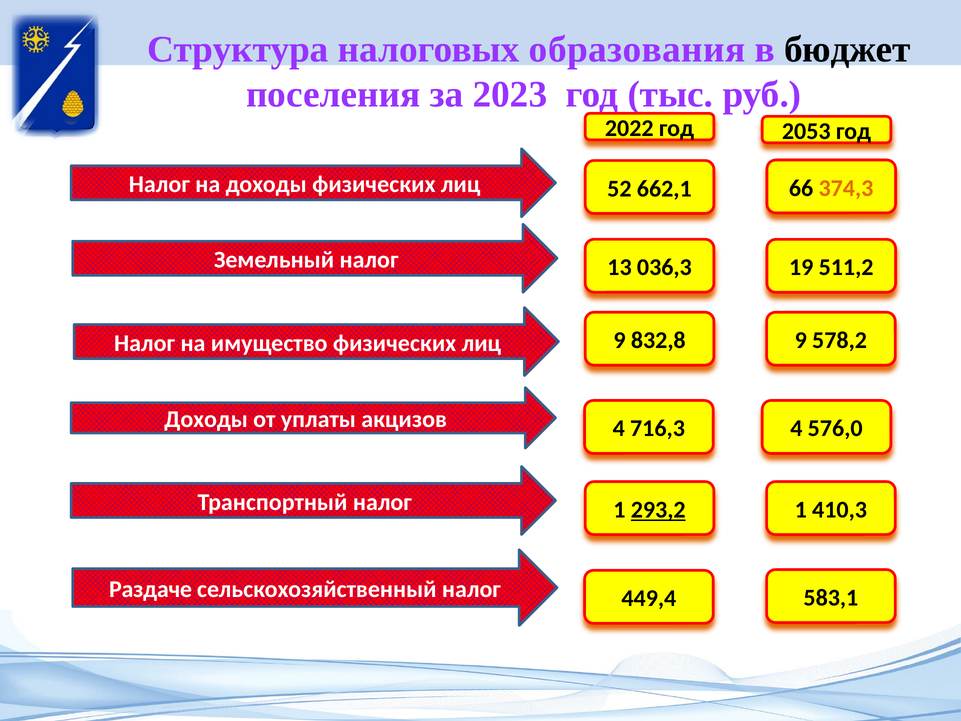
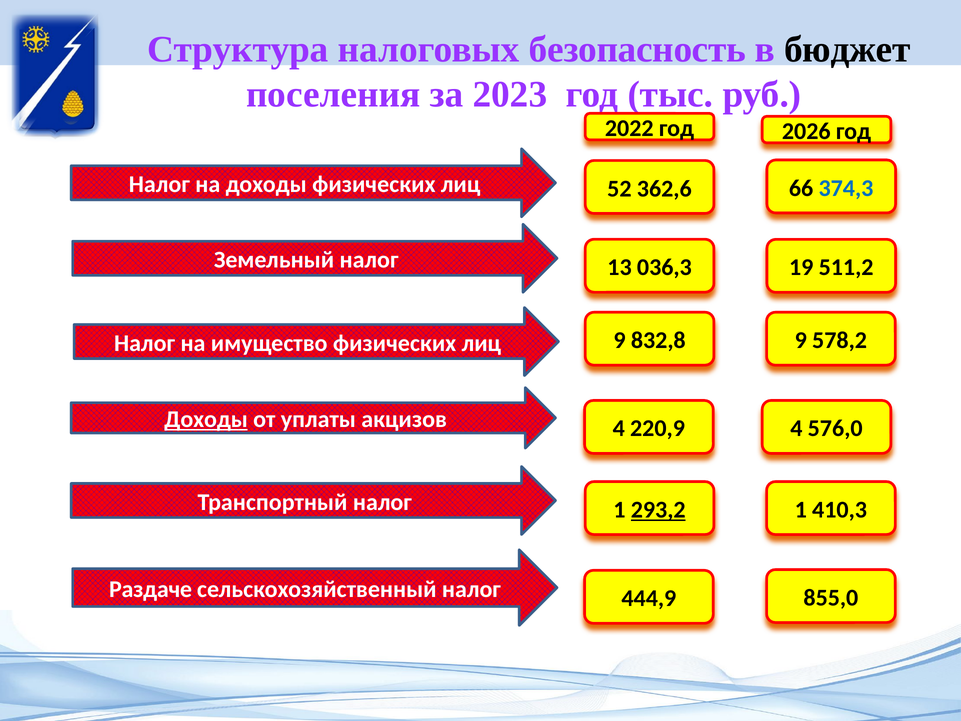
образования: образования -> безопасность
2053: 2053 -> 2026
374,3 colour: orange -> blue
662,1: 662,1 -> 362,6
Доходы at (206, 419) underline: none -> present
716,3: 716,3 -> 220,9
583,1: 583,1 -> 855,0
449,4: 449,4 -> 444,9
